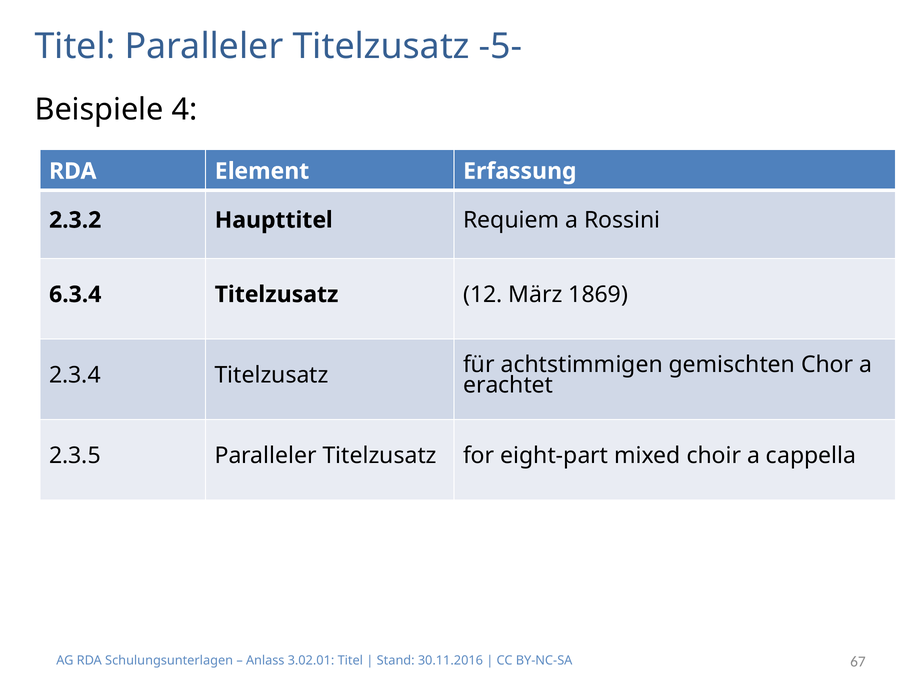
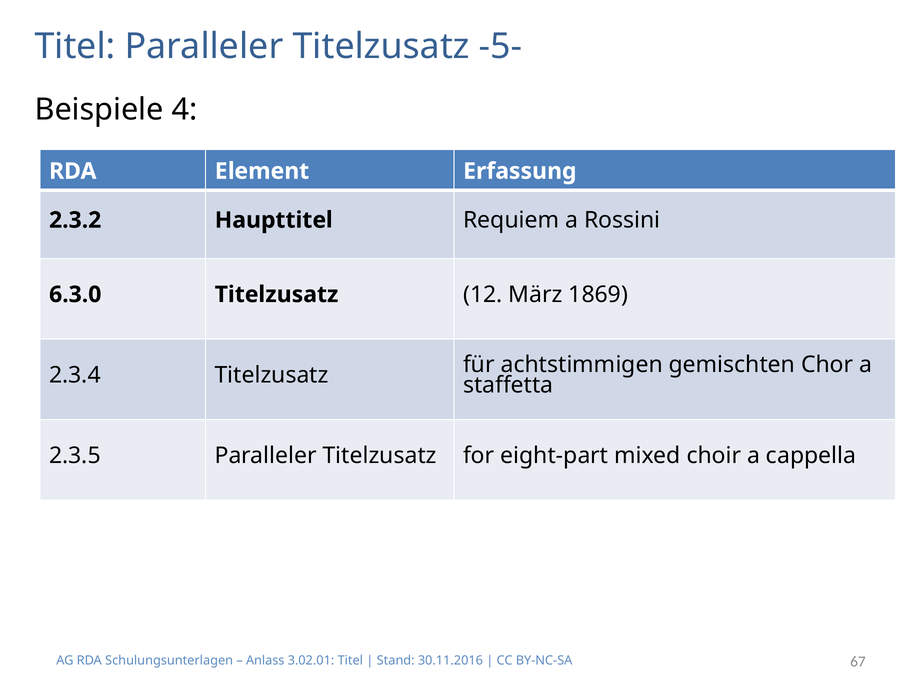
6.3.4: 6.3.4 -> 6.3.0
erachtet: erachtet -> staffetta
